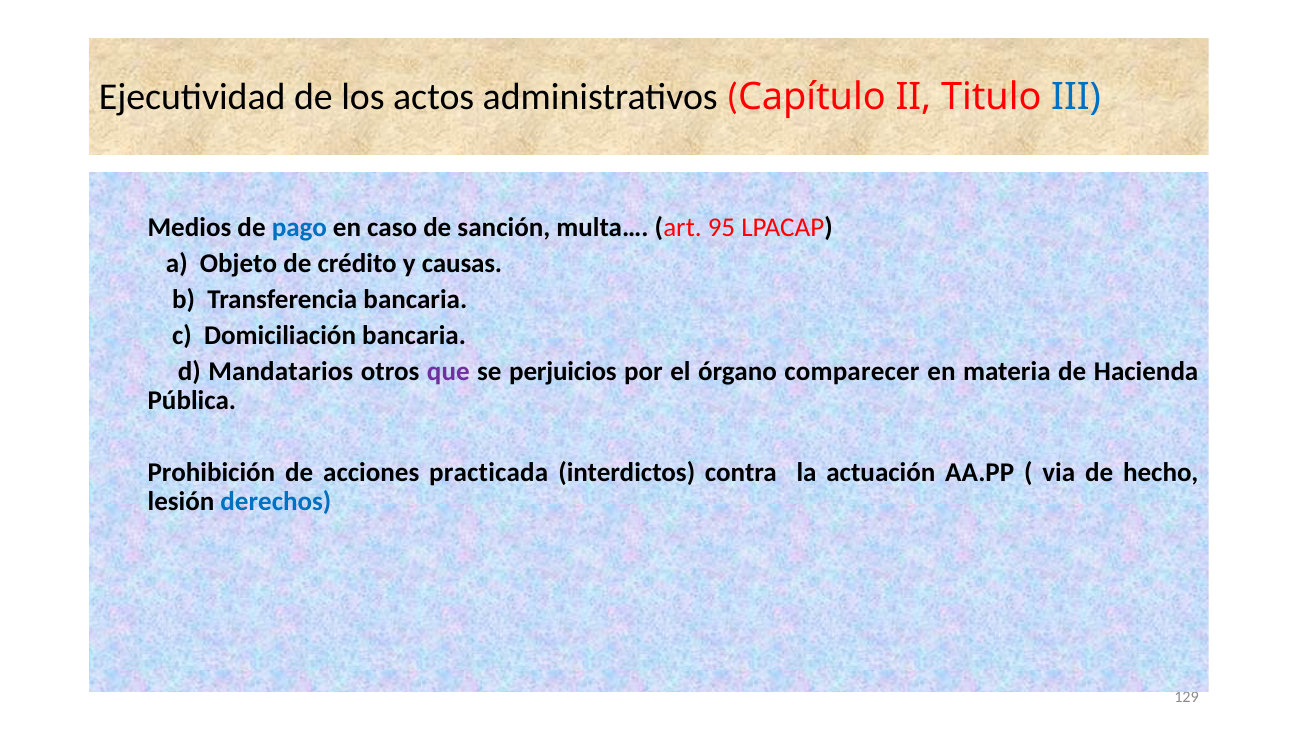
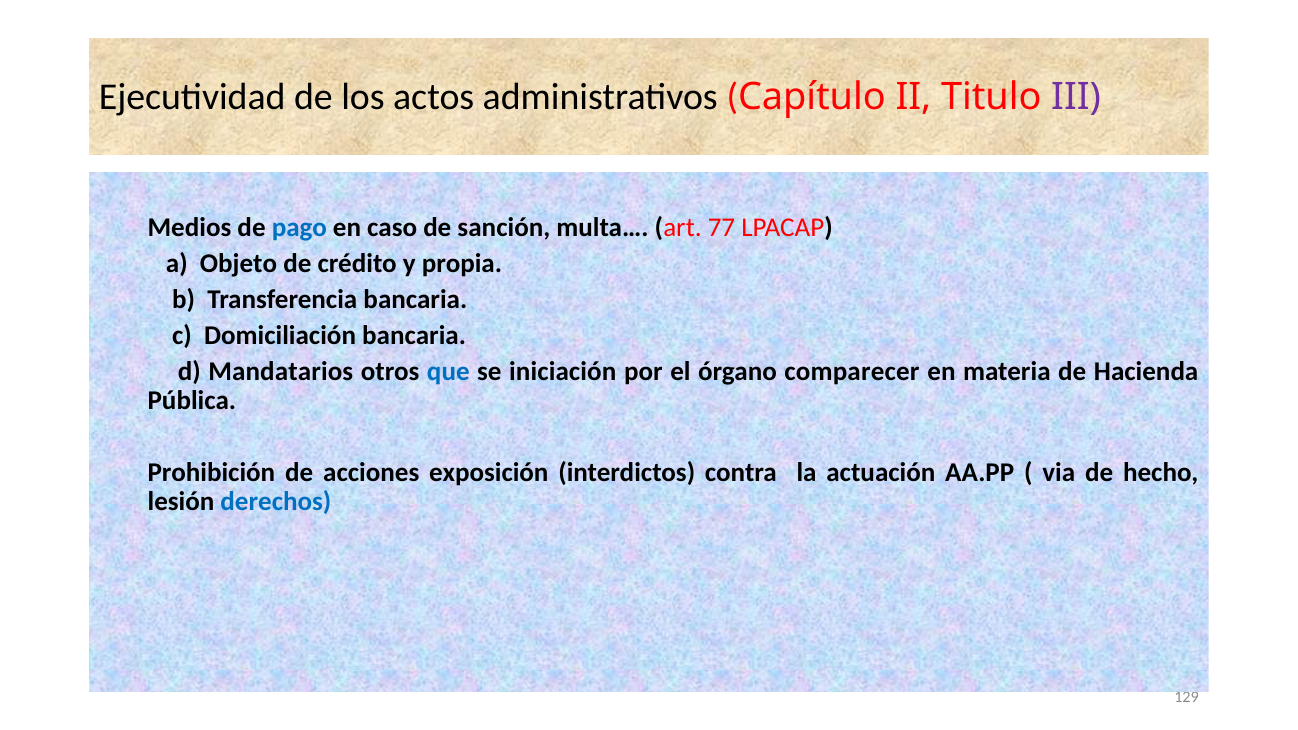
III colour: blue -> purple
95: 95 -> 77
causas: causas -> propia
que colour: purple -> blue
perjuicios: perjuicios -> iniciación
practicada: practicada -> exposición
